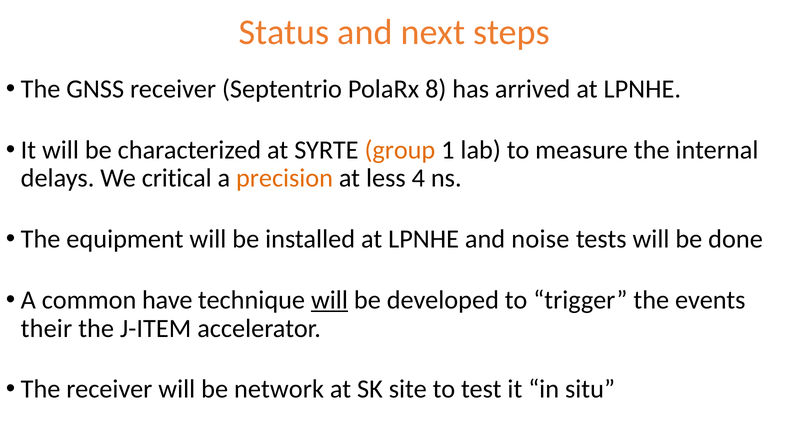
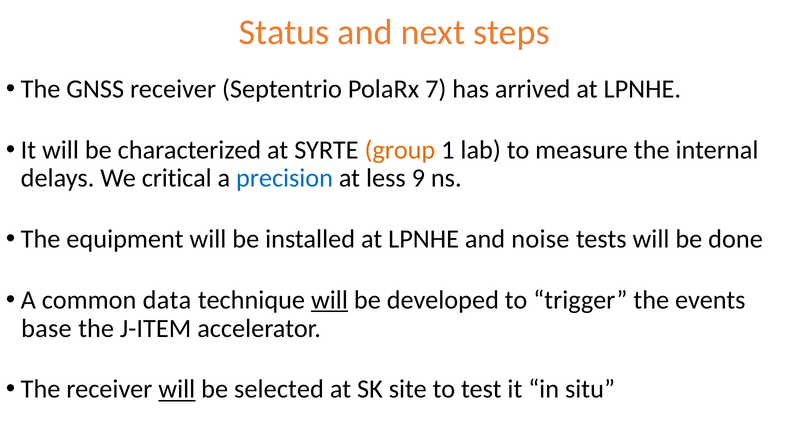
8: 8 -> 7
precision colour: orange -> blue
4: 4 -> 9
have: have -> data
their: their -> base
will at (177, 389) underline: none -> present
network: network -> selected
